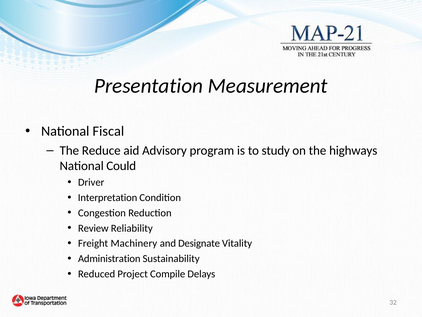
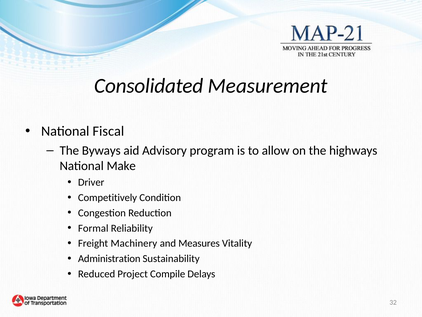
Presentation: Presentation -> Consolidated
Reduce: Reduce -> Byways
study: study -> allow
Could: Could -> Make
Interpretation: Interpretation -> Competitively
Review: Review -> Formal
Designate: Designate -> Measures
